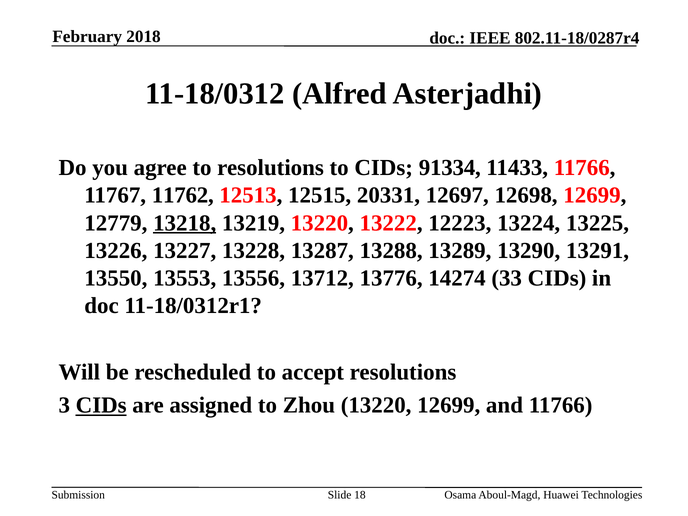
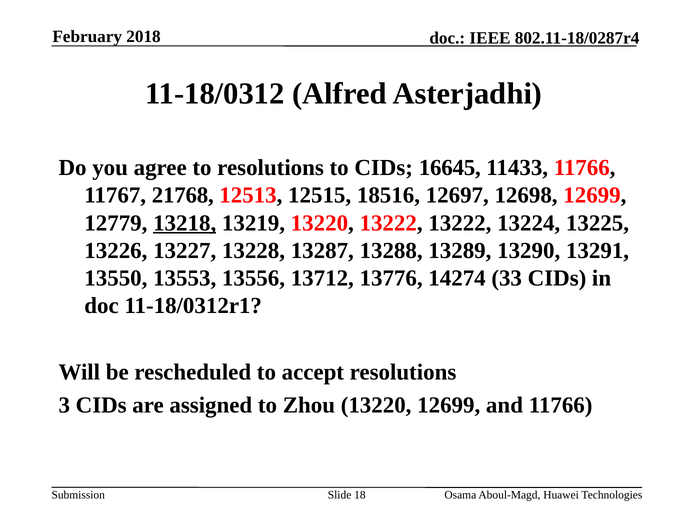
91334: 91334 -> 16645
11762: 11762 -> 21768
20331: 20331 -> 18516
13222 12223: 12223 -> 13222
CIDs at (101, 405) underline: present -> none
